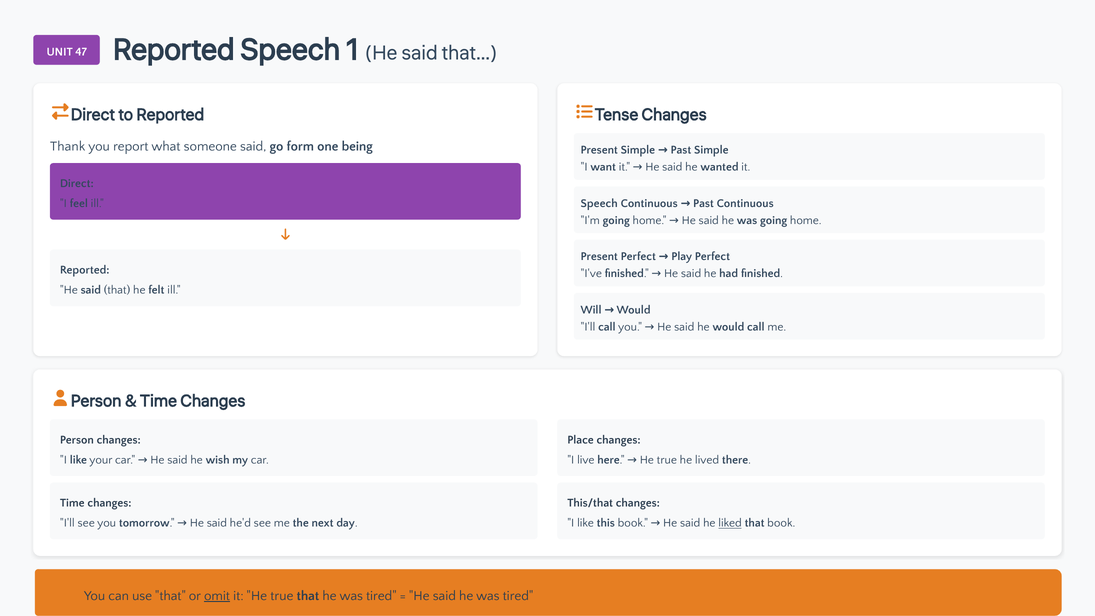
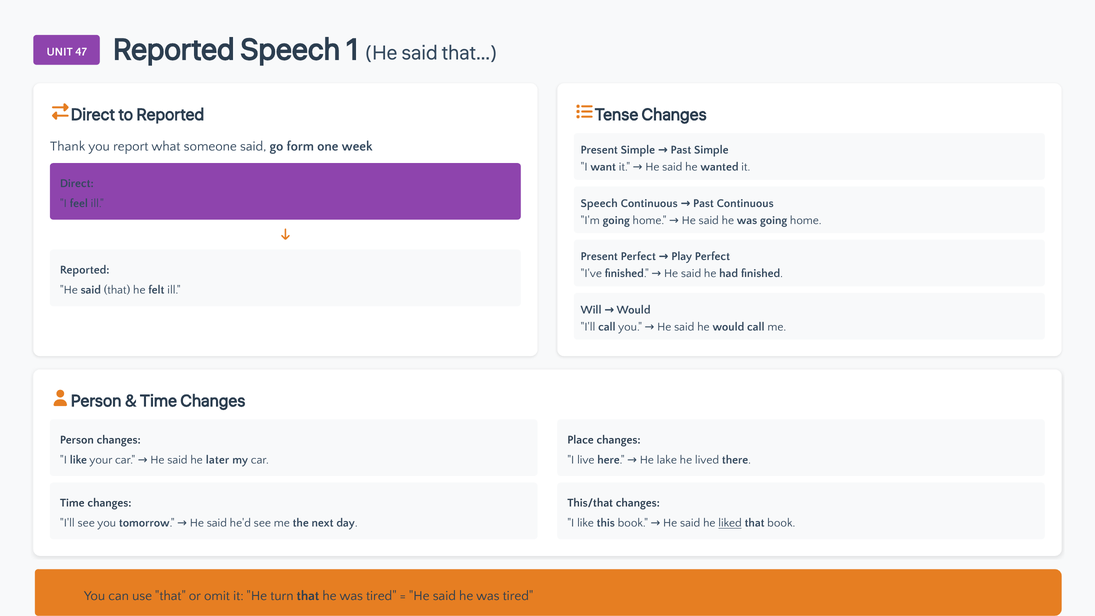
being: being -> week
wish: wish -> later
here He true: true -> lake
omit underline: present -> none
it He true: true -> turn
